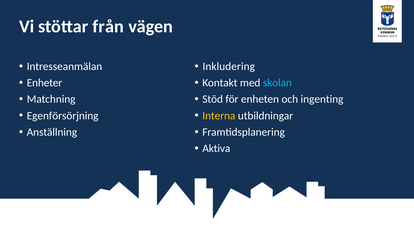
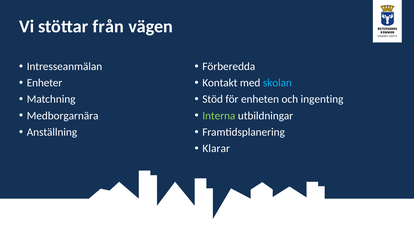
Inkludering: Inkludering -> Förberedda
Egenförsörjning: Egenförsörjning -> Medborgarnära
Interna colour: yellow -> light green
Aktiva: Aktiva -> Klarar
